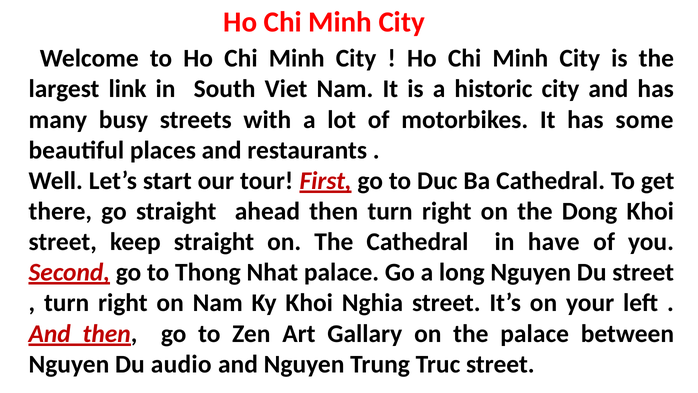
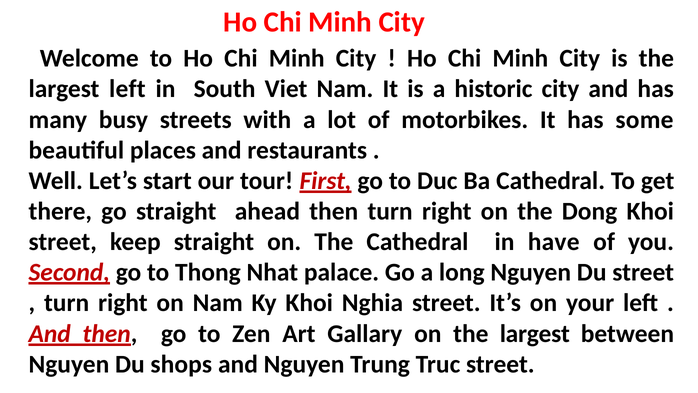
largest link: link -> left
on the palace: palace -> largest
audio: audio -> shops
